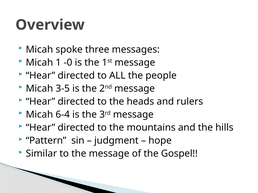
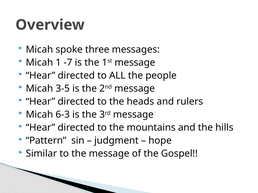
-0: -0 -> -7
6-4: 6-4 -> 6-3
